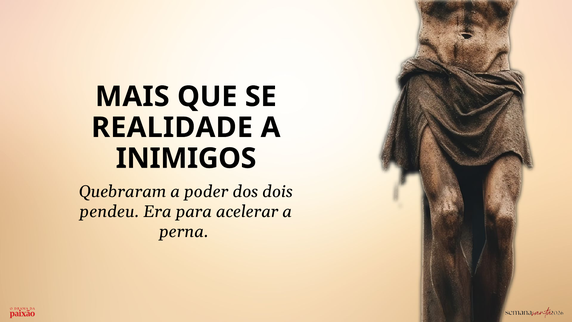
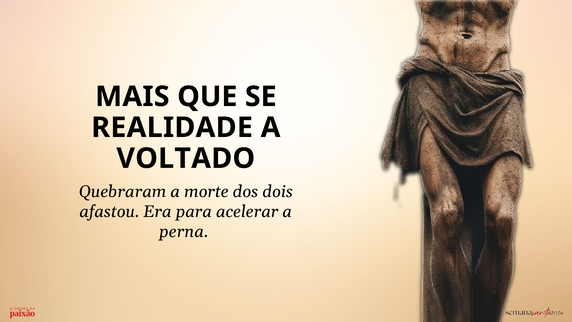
INIMIGOS: INIMIGOS -> VOLTADO
poder: poder -> morte
pendeu: pendeu -> afastou
